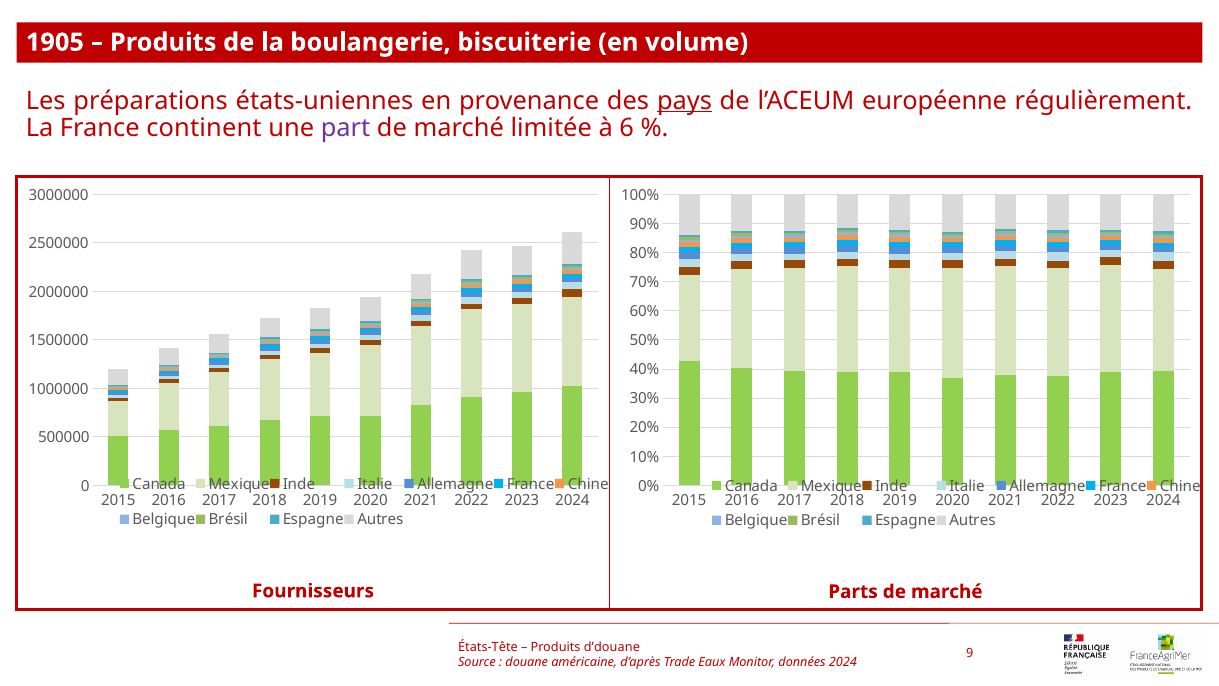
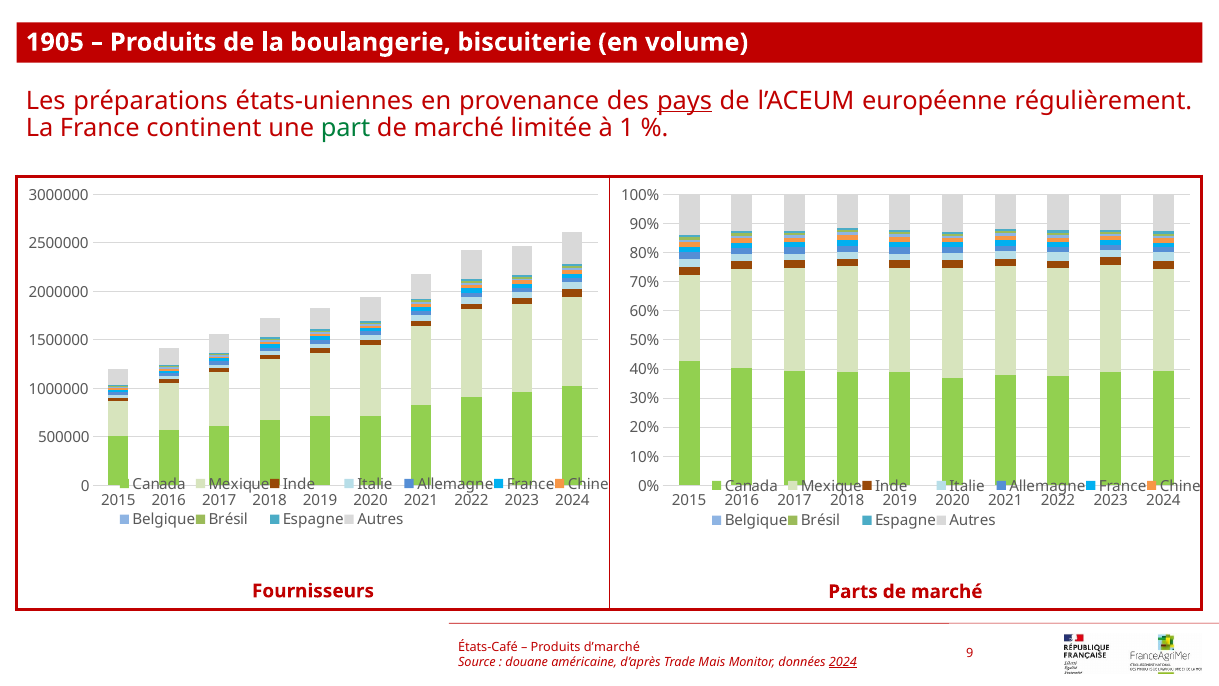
part colour: purple -> green
6: 6 -> 1
États-Tête: États-Tête -> États-Café
d’douane: d’douane -> d’marché
Eaux: Eaux -> Mais
2024 at (843, 662) underline: none -> present
